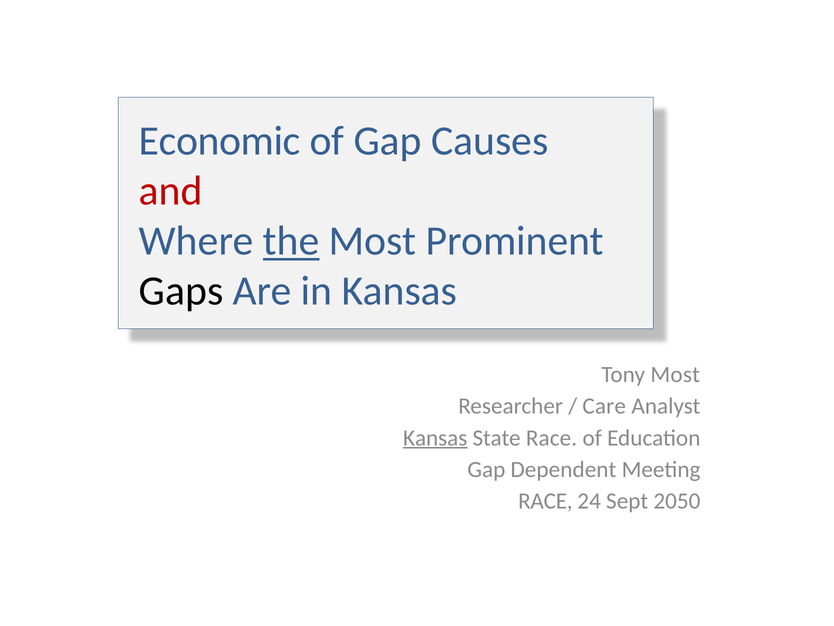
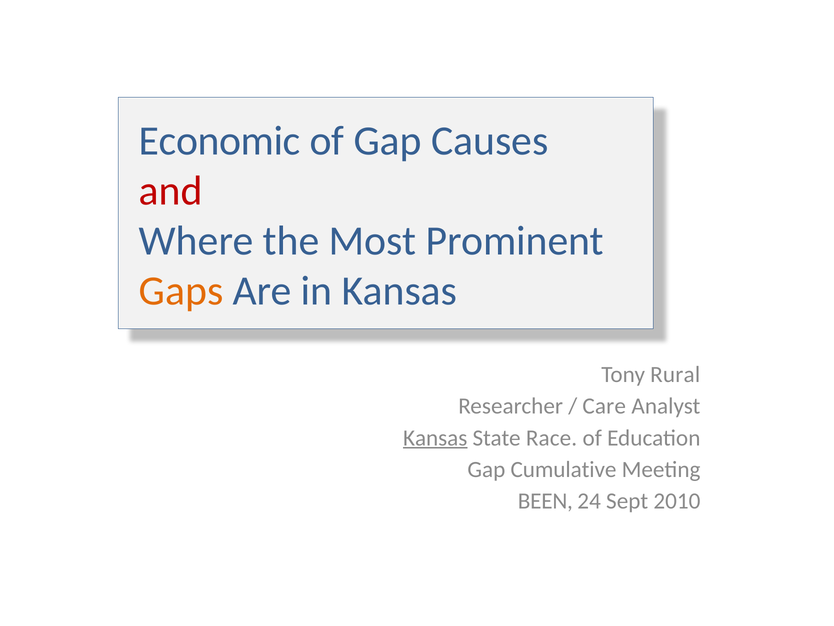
the underline: present -> none
Gaps colour: black -> orange
Tony Most: Most -> Rural
Dependent: Dependent -> Cumulative
RACE at (545, 501): RACE -> BEEN
2050: 2050 -> 2010
